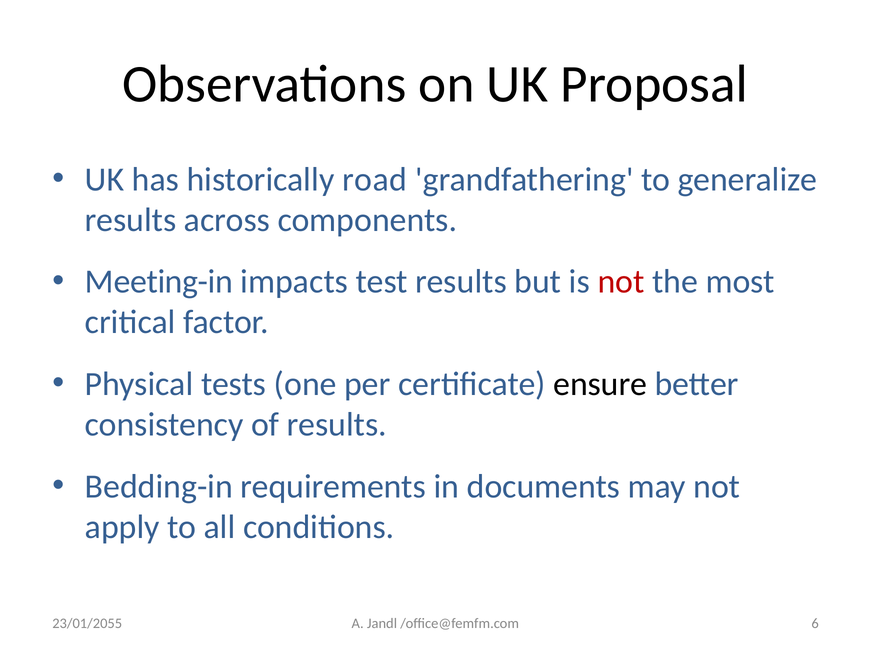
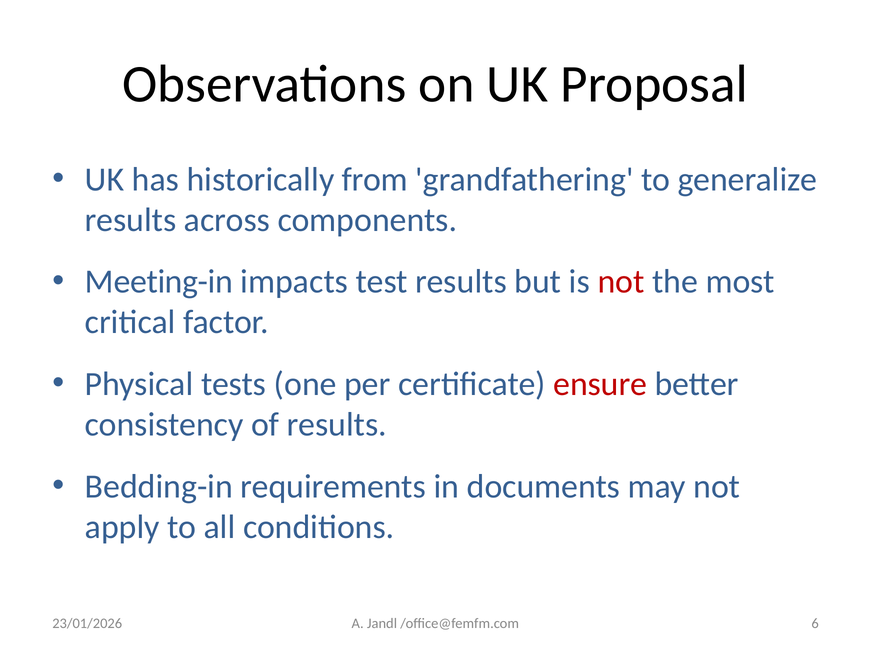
road: road -> from
ensure colour: black -> red
23/01/2055: 23/01/2055 -> 23/01/2026
